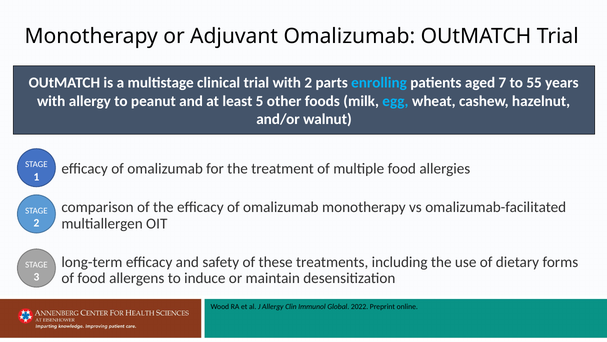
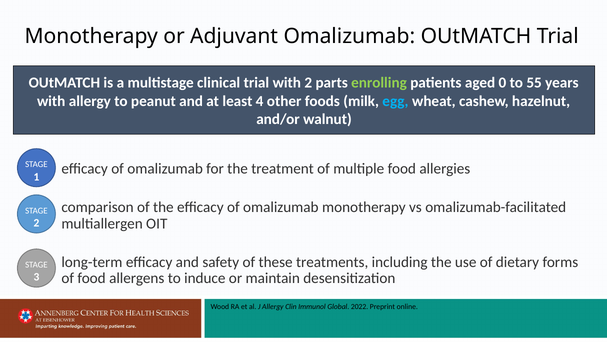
enrolling colour: light blue -> light green
7: 7 -> 0
5: 5 -> 4
